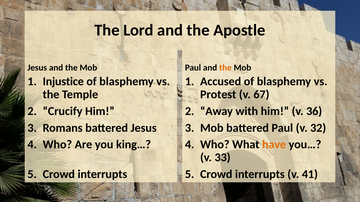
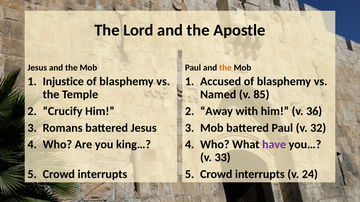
Protest: Protest -> Named
67: 67 -> 85
have colour: orange -> purple
41: 41 -> 24
